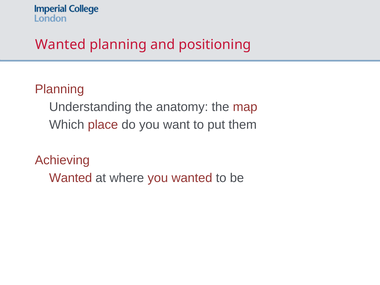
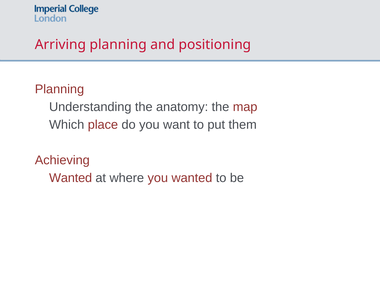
Wanted at (60, 45): Wanted -> Arriving
